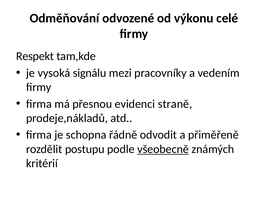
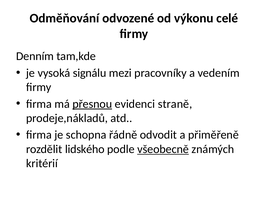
Respekt: Respekt -> Denním
přesnou underline: none -> present
postupu: postupu -> lidského
